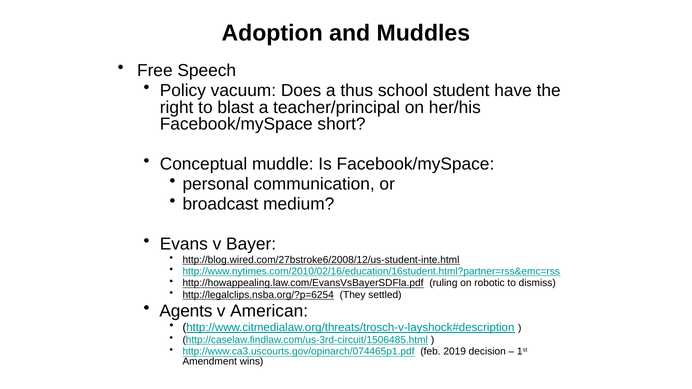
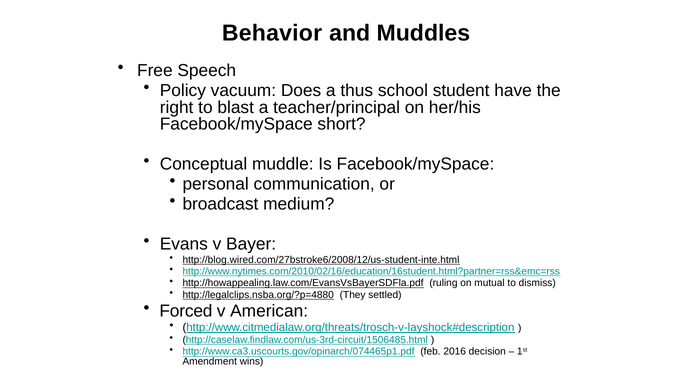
Adoption: Adoption -> Behavior
robotic: robotic -> mutual
http://legalclips.nsba.org/?p=6254: http://legalclips.nsba.org/?p=6254 -> http://legalclips.nsba.org/?p=4880
Agents: Agents -> Forced
2019: 2019 -> 2016
